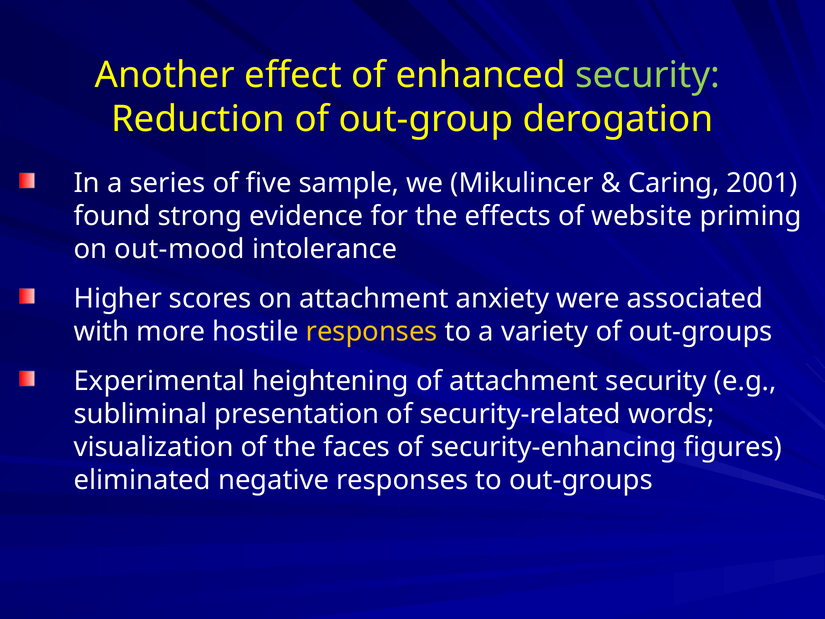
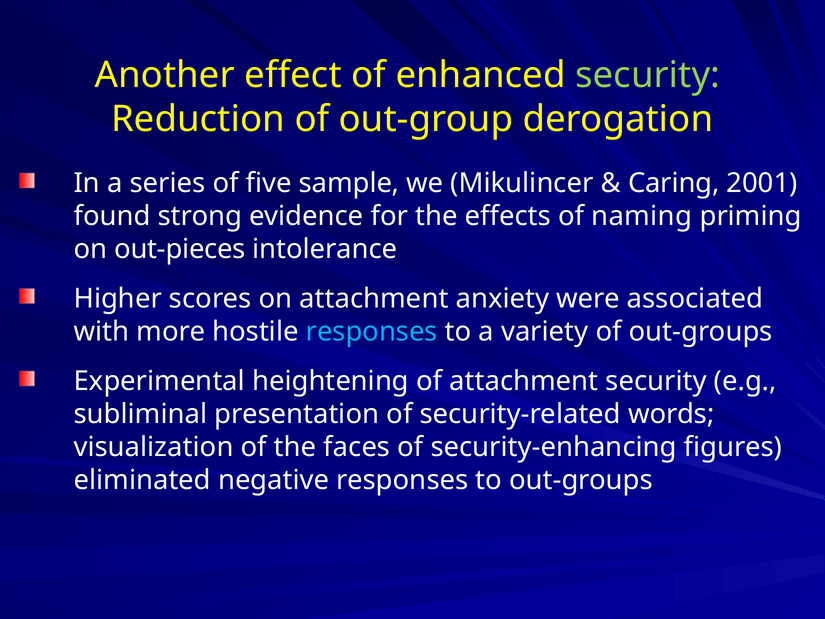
website: website -> naming
out-mood: out-mood -> out-pieces
responses at (372, 331) colour: yellow -> light blue
